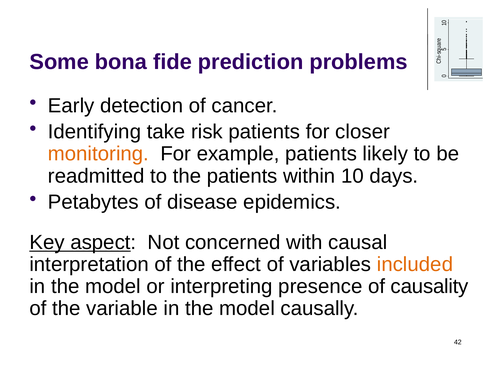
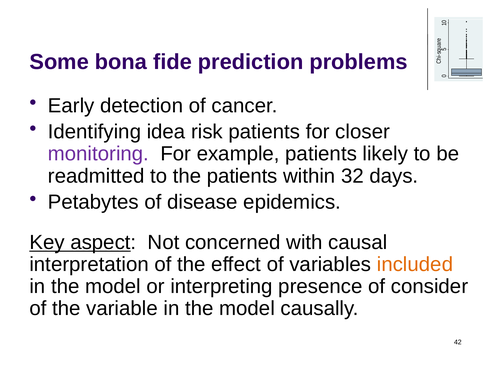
take: take -> idea
monitoring colour: orange -> purple
10: 10 -> 32
causality: causality -> consider
